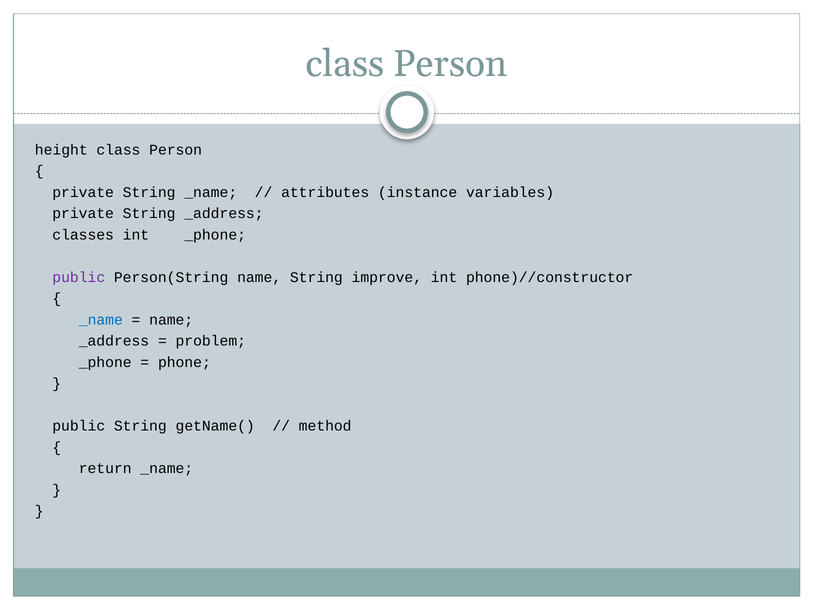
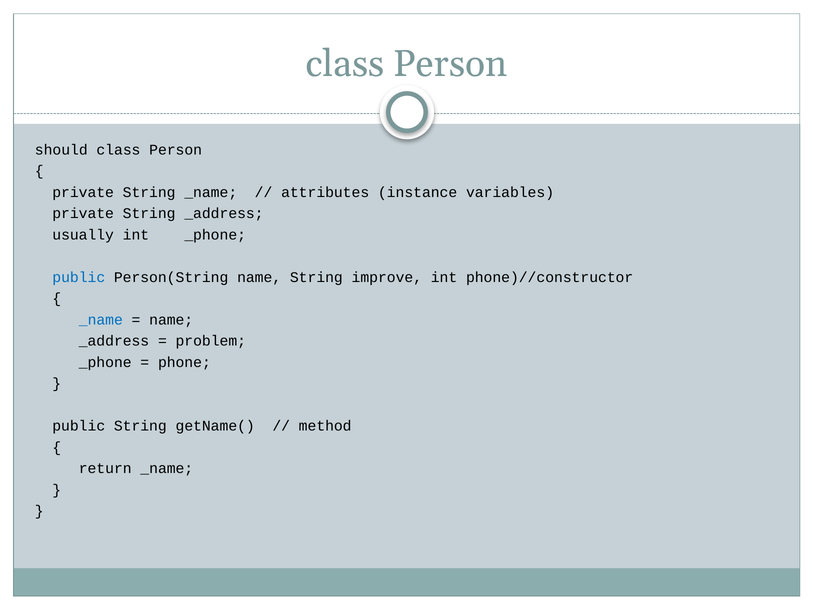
height: height -> should
classes: classes -> usually
public at (79, 277) colour: purple -> blue
